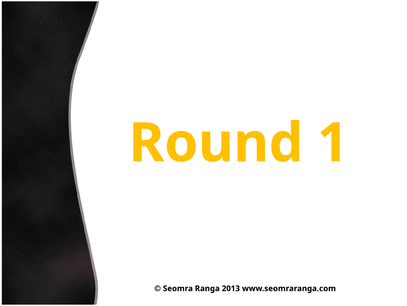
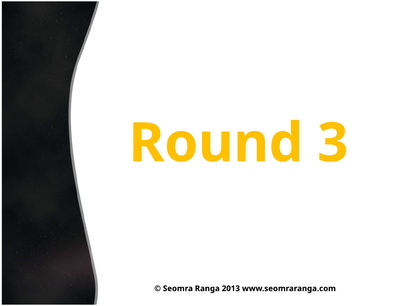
1: 1 -> 3
